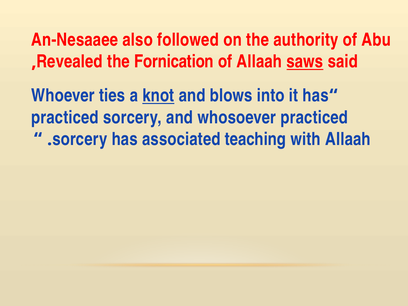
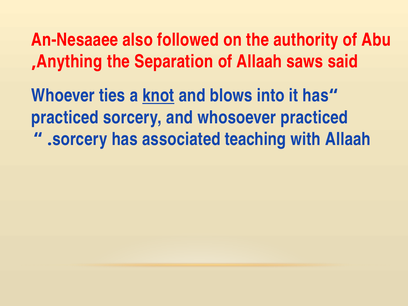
Revealed: Revealed -> Anything
Fornication: Fornication -> Separation
saws underline: present -> none
